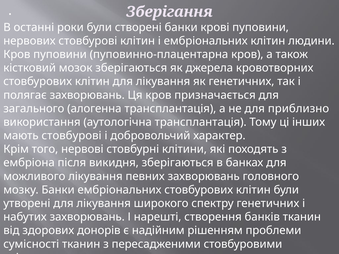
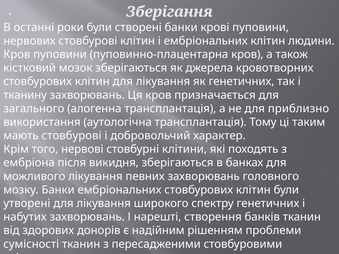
полягає: полягає -> тканину
інших: інших -> таким
